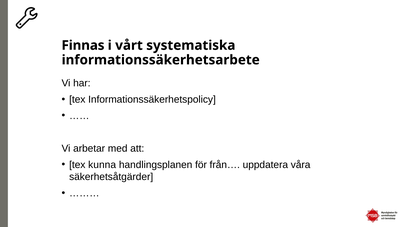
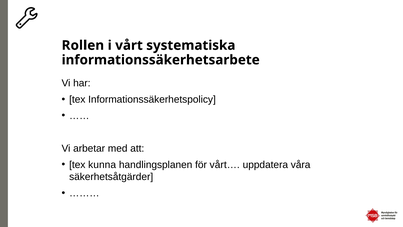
Finnas: Finnas -> Rollen
från…: från… -> vårt…
